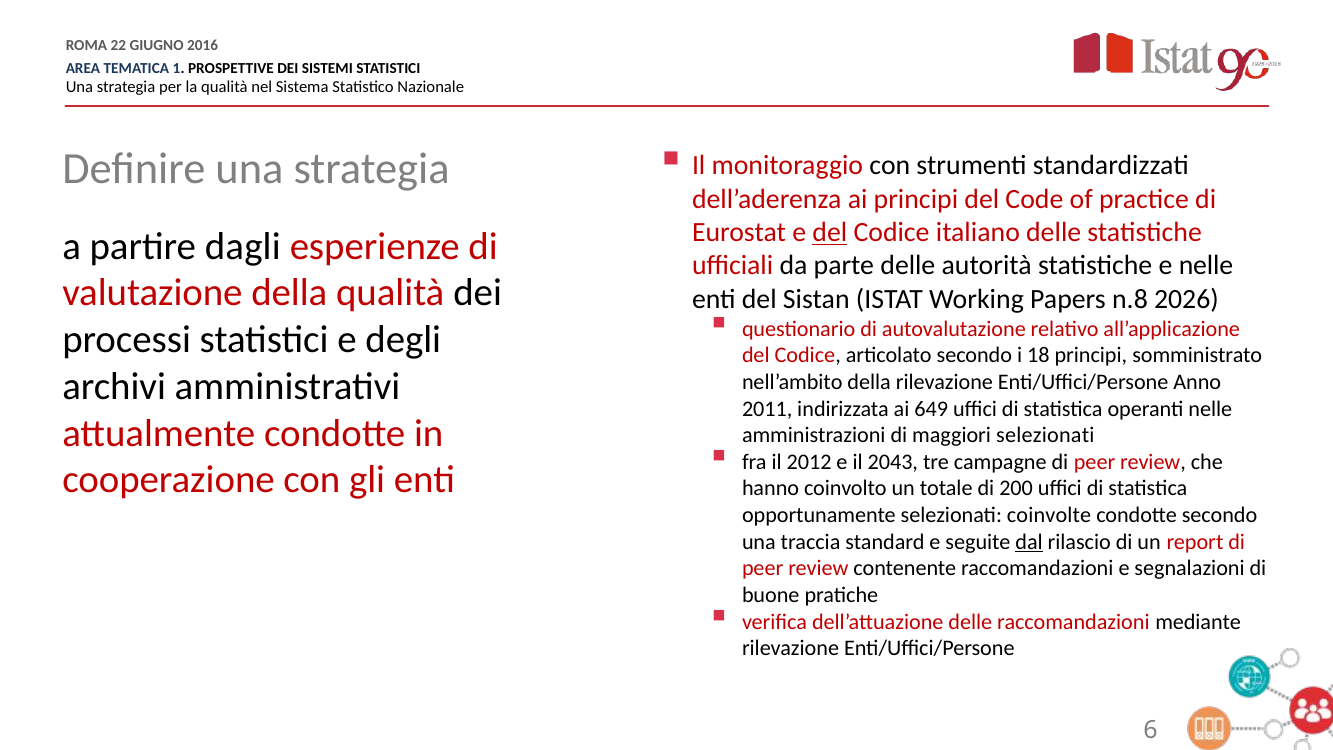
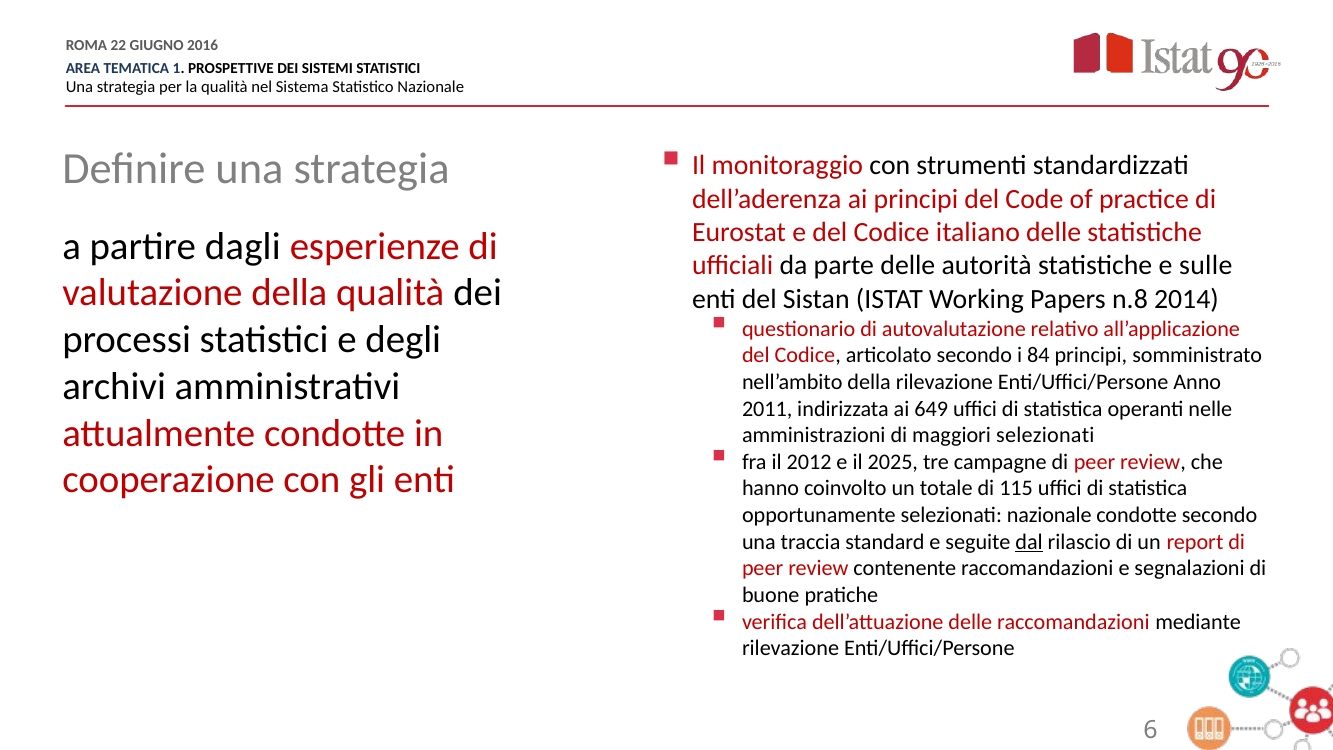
del at (830, 232) underline: present -> none
e nelle: nelle -> sulle
2026: 2026 -> 2014
18: 18 -> 84
2043: 2043 -> 2025
200: 200 -> 115
selezionati coinvolte: coinvolte -> nazionale
